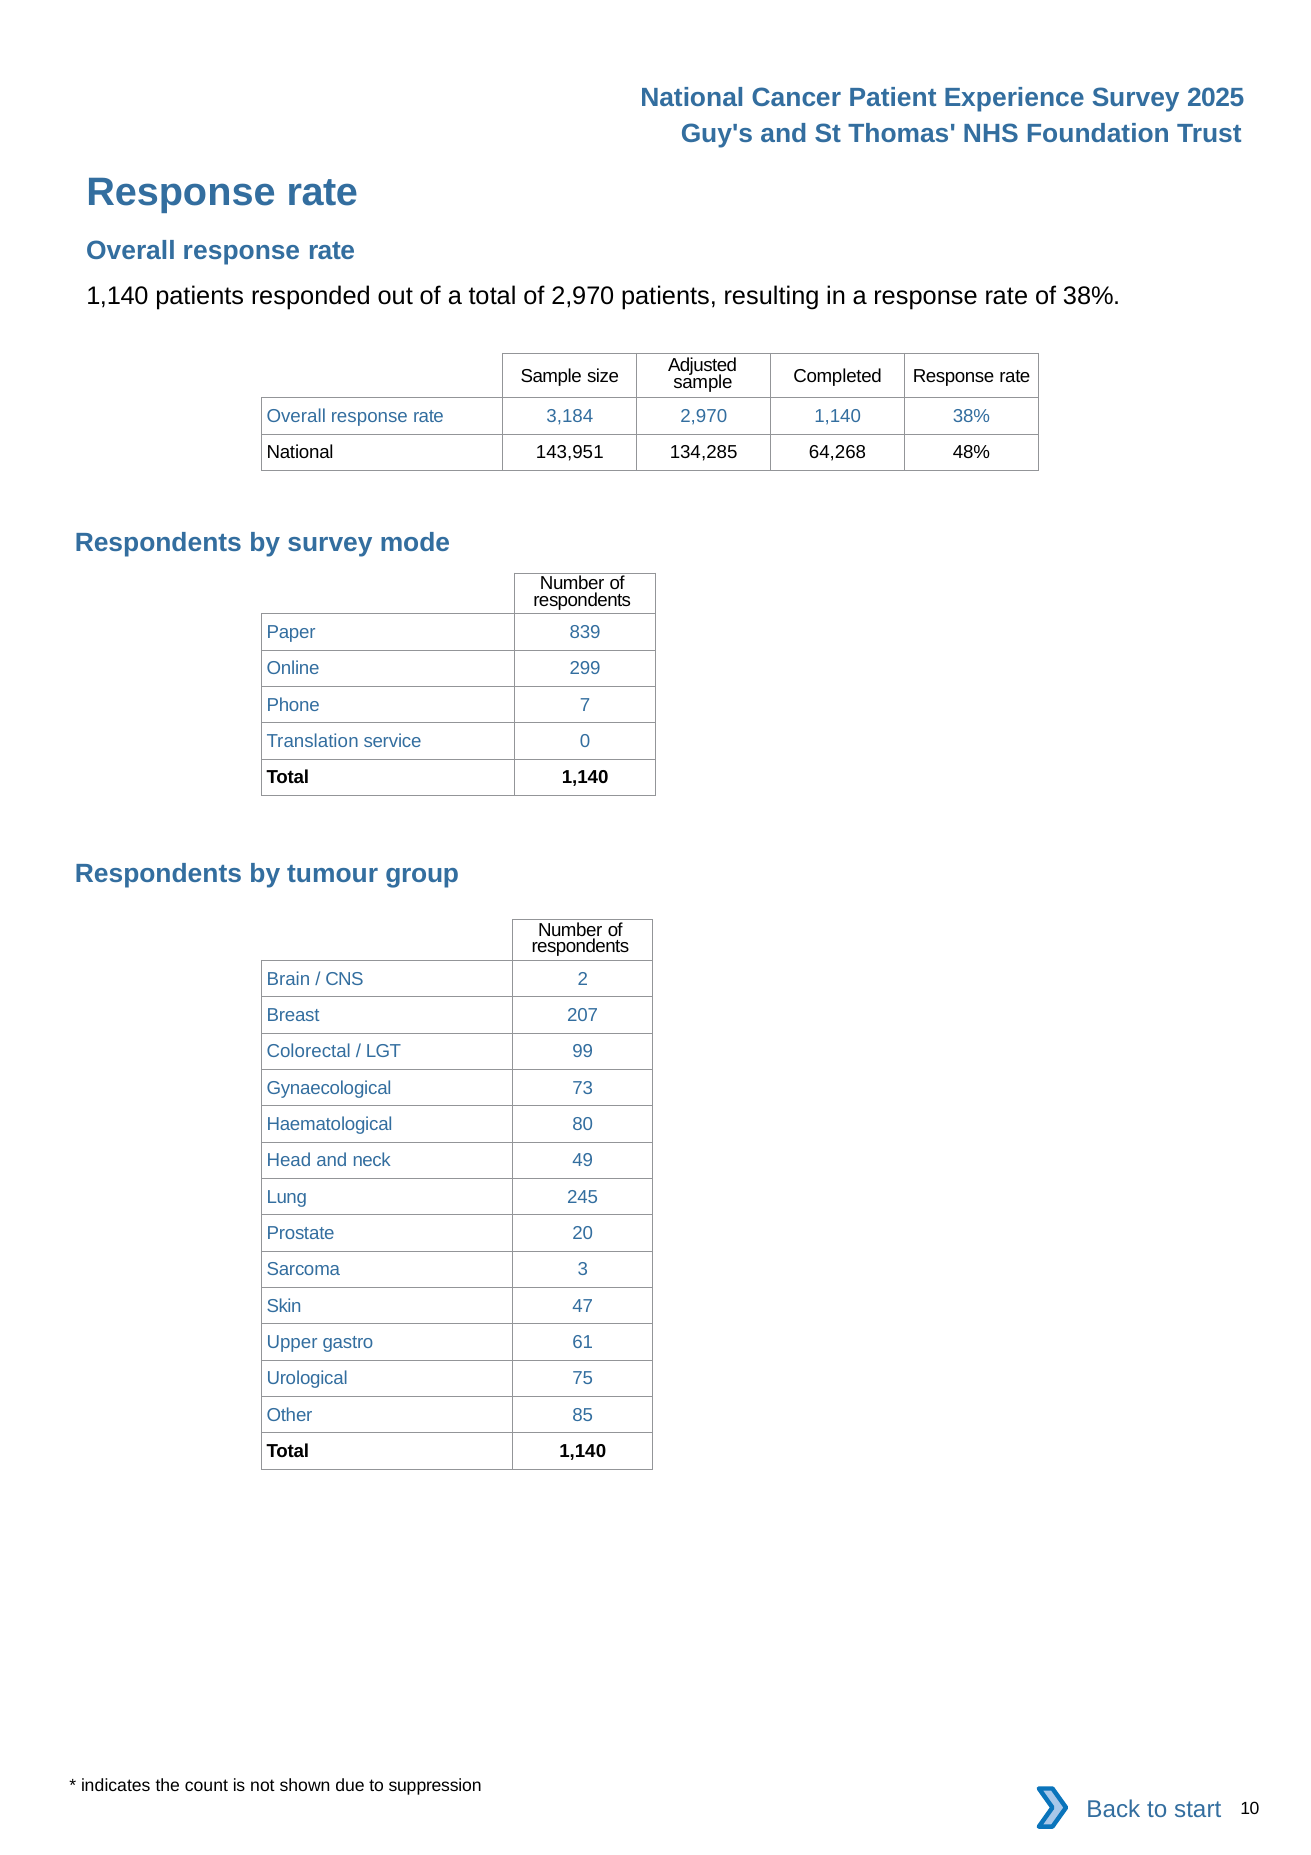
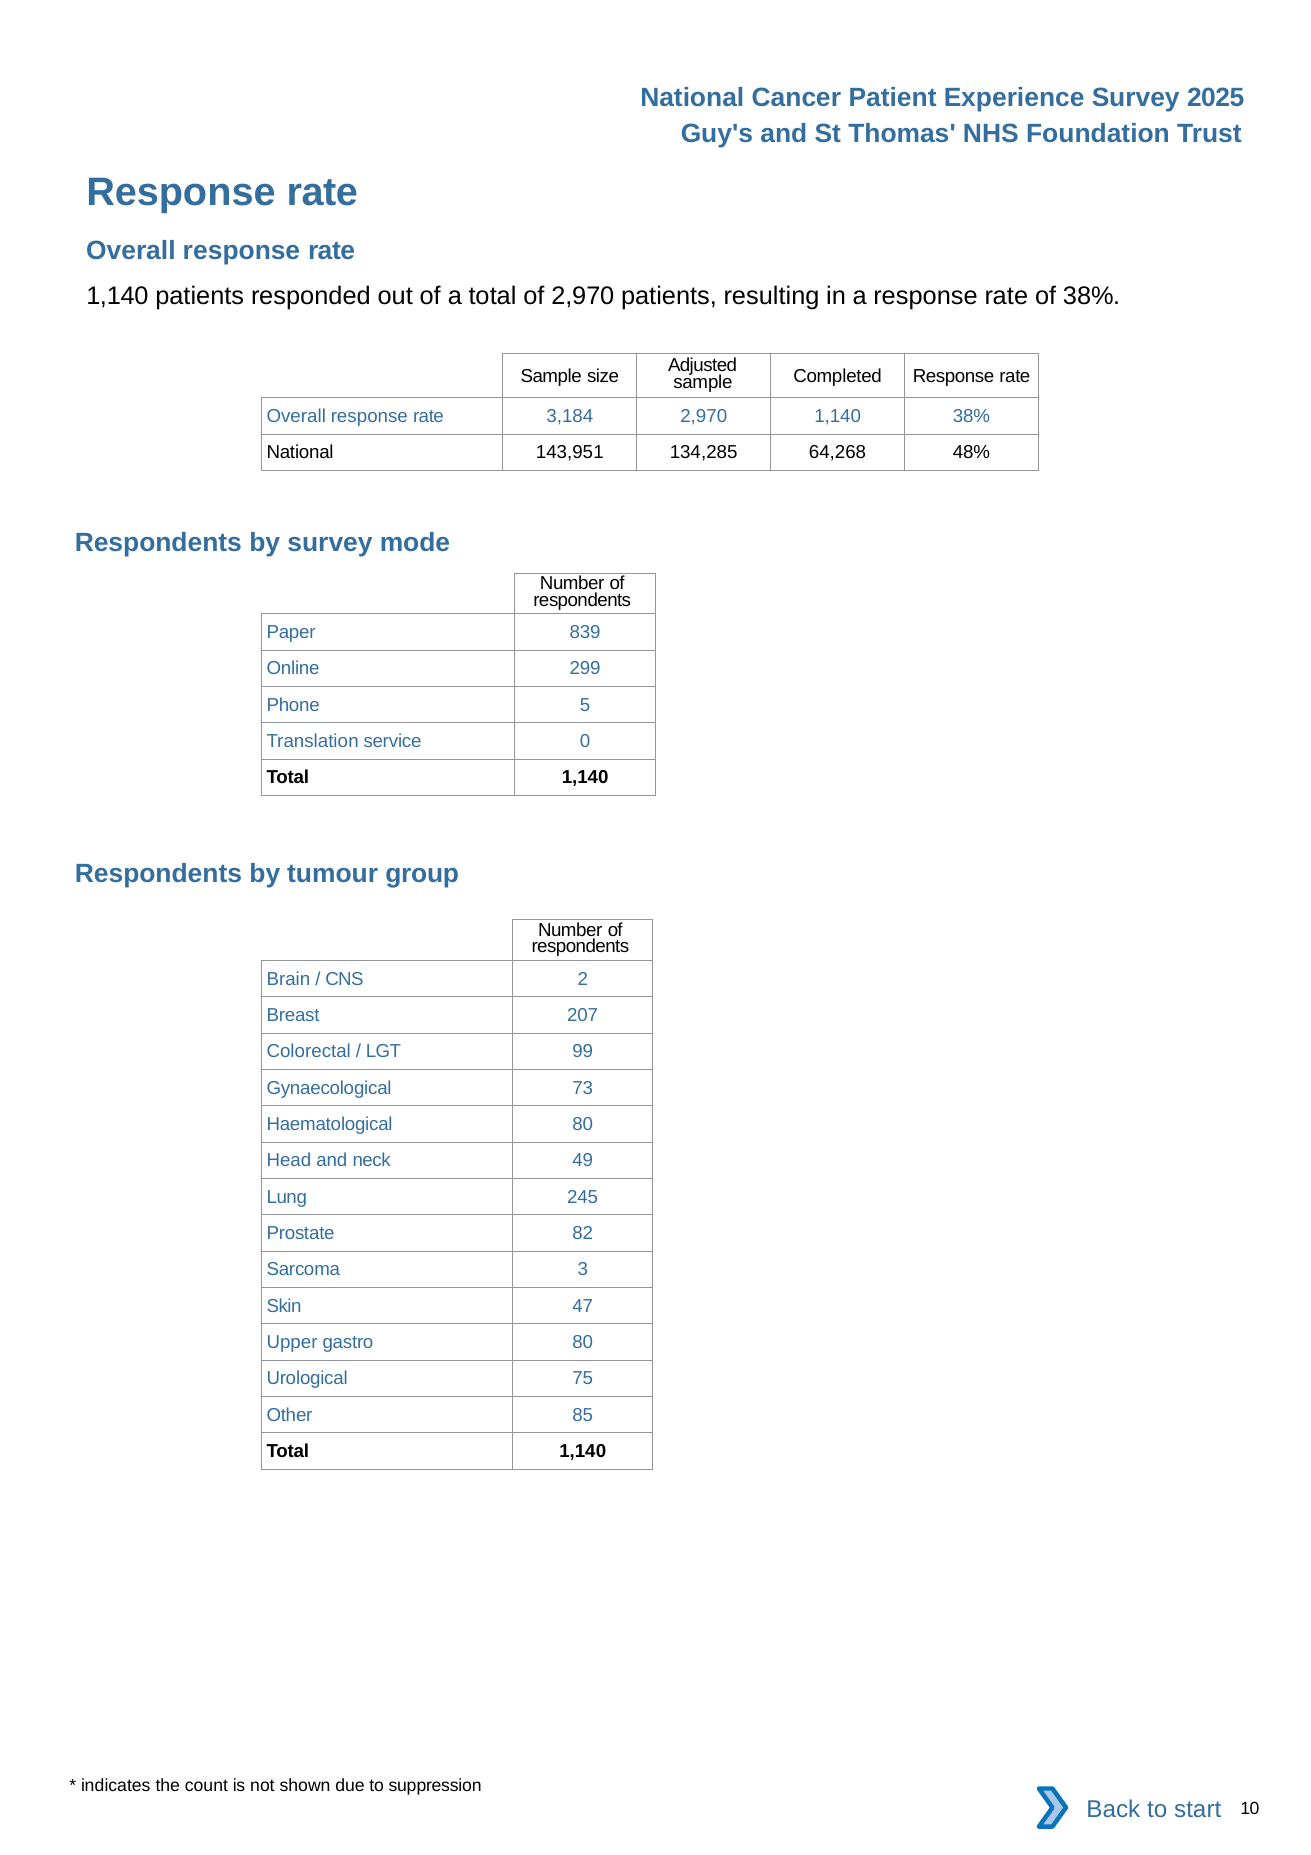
7: 7 -> 5
20: 20 -> 82
gastro 61: 61 -> 80
